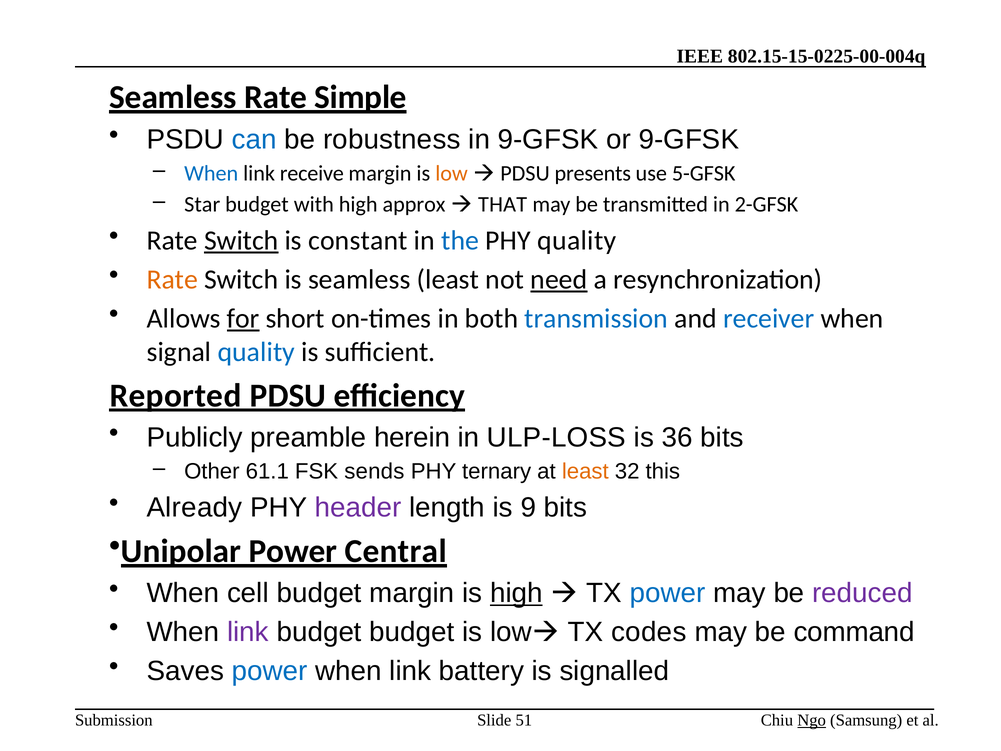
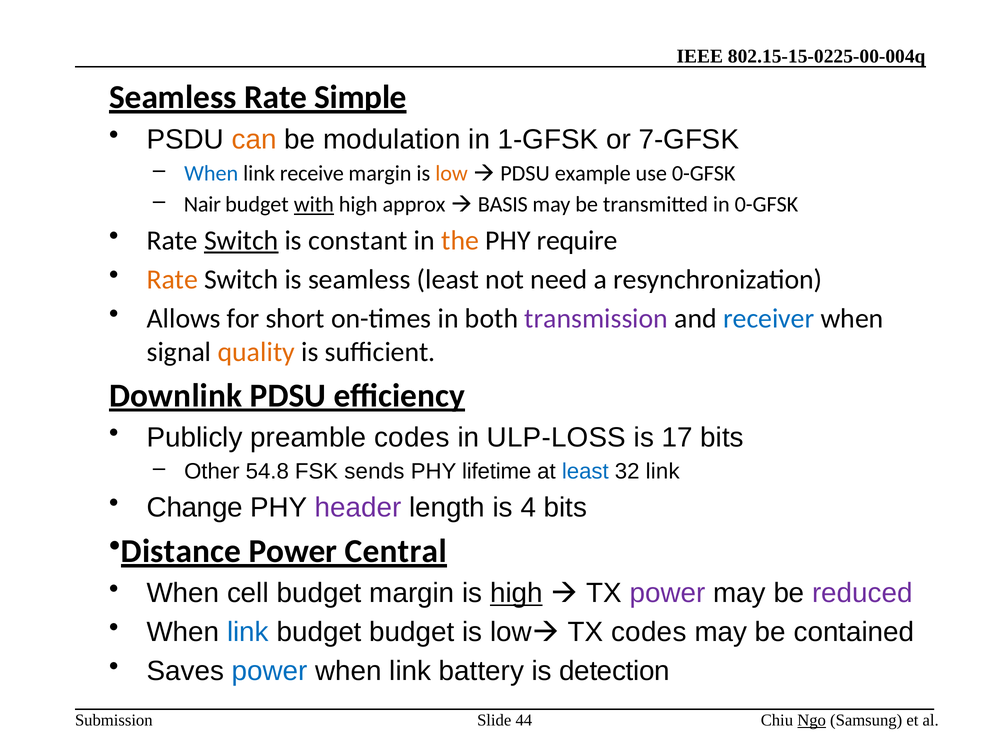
can colour: blue -> orange
robustness: robustness -> modulation
in 9-GFSK: 9-GFSK -> 1-GFSK
or 9-GFSK: 9-GFSK -> 7-GFSK
presents: presents -> example
use 5-GFSK: 5-GFSK -> 0-GFSK
Star: Star -> Nair
with underline: none -> present
THAT: THAT -> BASIS
in 2-GFSK: 2-GFSK -> 0-GFSK
the colour: blue -> orange
PHY quality: quality -> require
need underline: present -> none
for underline: present -> none
transmission colour: blue -> purple
quality at (256, 352) colour: blue -> orange
Reported: Reported -> Downlink
preamble herein: herein -> codes
36: 36 -> 17
61.1: 61.1 -> 54.8
ternary: ternary -> lifetime
least at (585, 471) colour: orange -> blue
32 this: this -> link
Already: Already -> Change
9: 9 -> 4
Unipolar: Unipolar -> Distance
power at (668, 593) colour: blue -> purple
link at (248, 632) colour: purple -> blue
command: command -> contained
signalled: signalled -> detection
51: 51 -> 44
